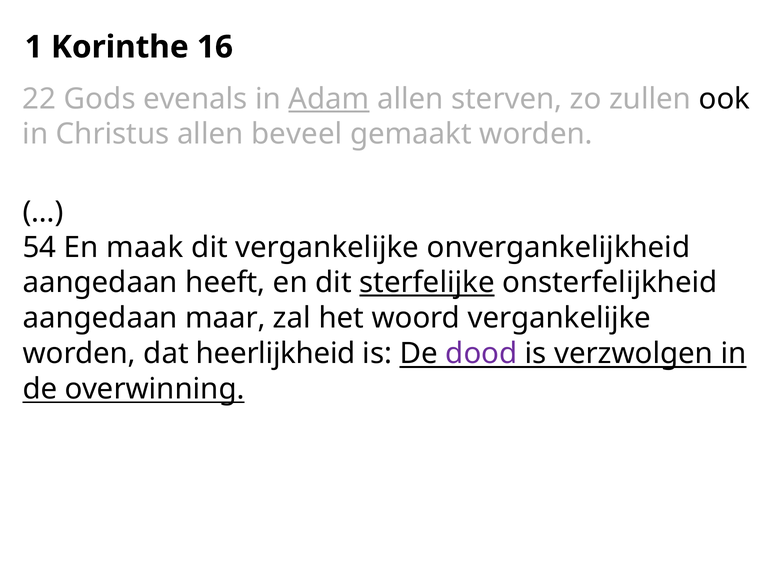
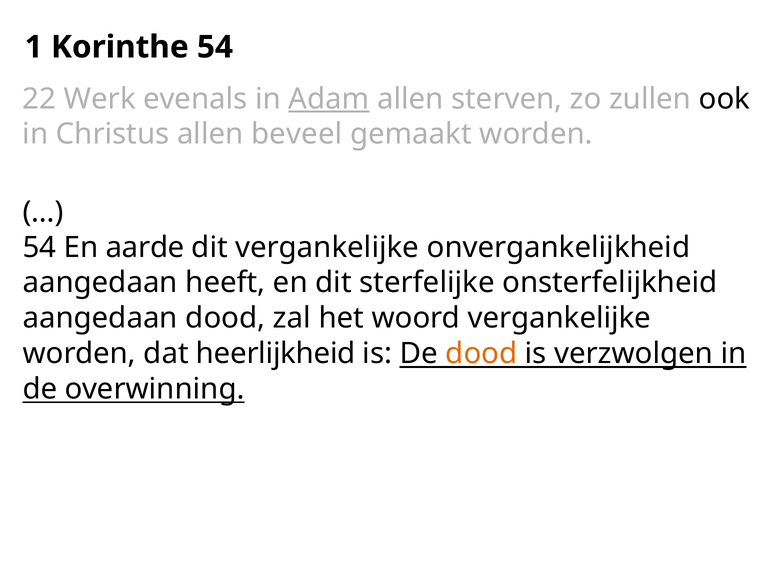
Korinthe 16: 16 -> 54
Gods: Gods -> Werk
maak: maak -> aarde
sterfelijke underline: present -> none
aangedaan maar: maar -> dood
dood at (481, 354) colour: purple -> orange
